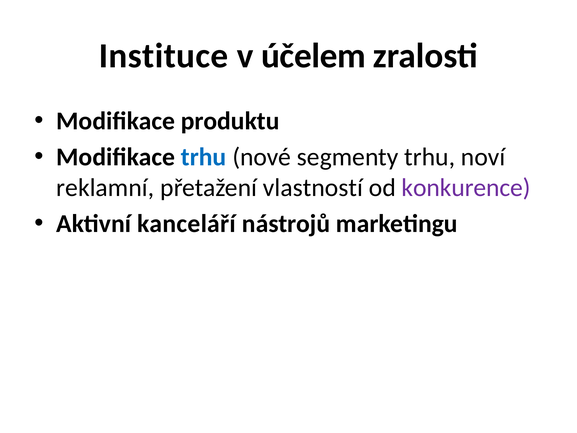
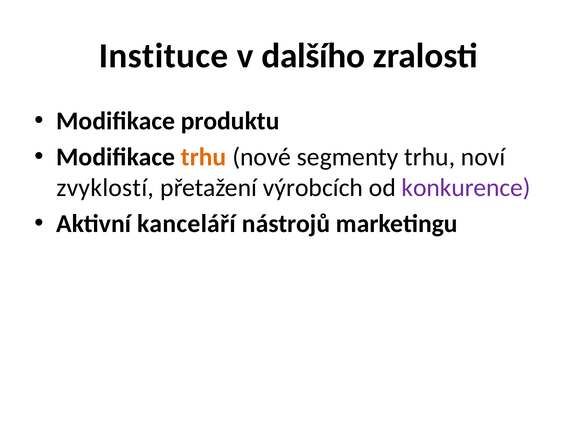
účelem: účelem -> dalšího
trhu at (204, 157) colour: blue -> orange
reklamní: reklamní -> zvyklostí
vlastností: vlastností -> výrobcích
